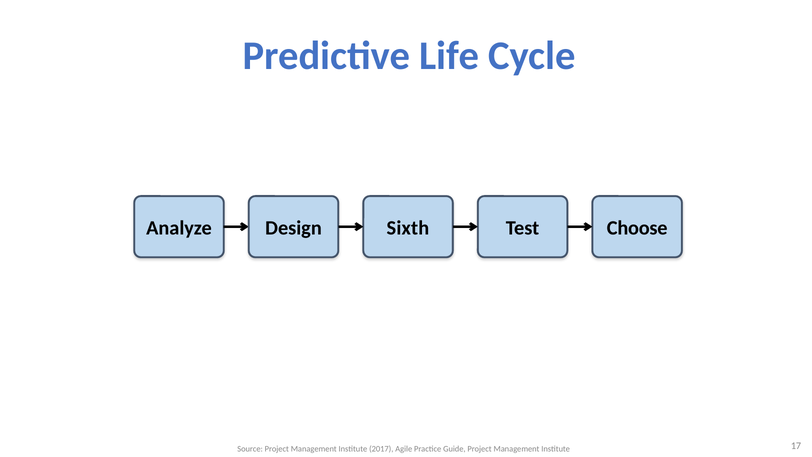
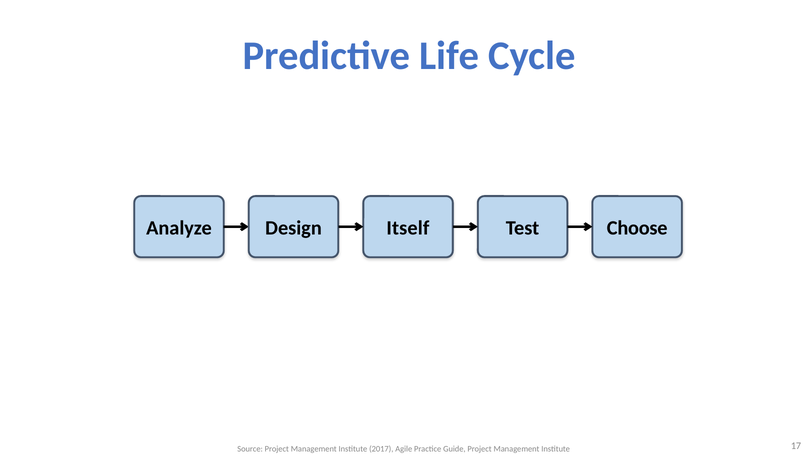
Sixth: Sixth -> Itself
